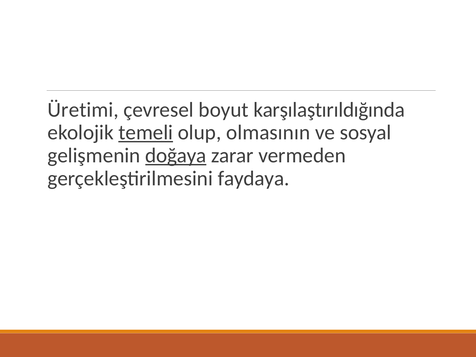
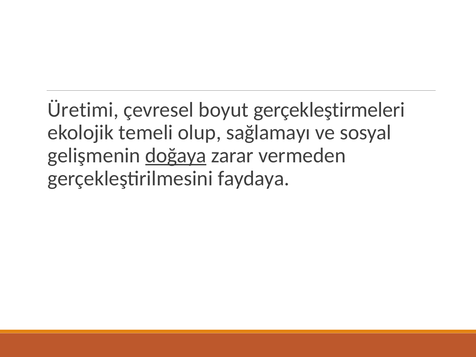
karşılaştırıldığında: karşılaştırıldığında -> gerçekleştirmeleri
temeli underline: present -> none
olmasının: olmasının -> sağlamayı
